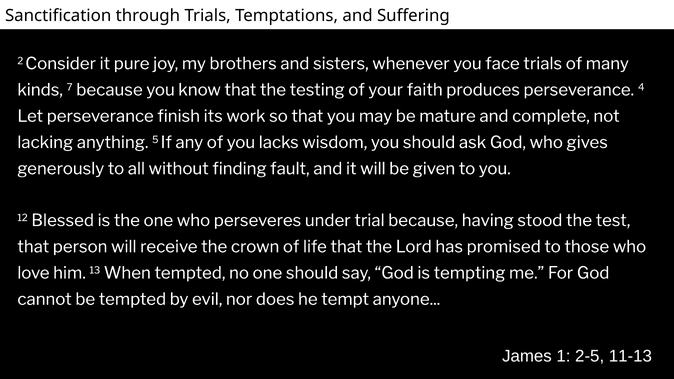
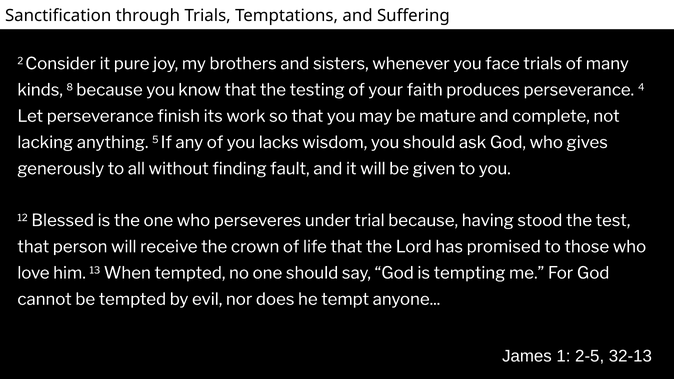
7: 7 -> 8
11-13: 11-13 -> 32-13
